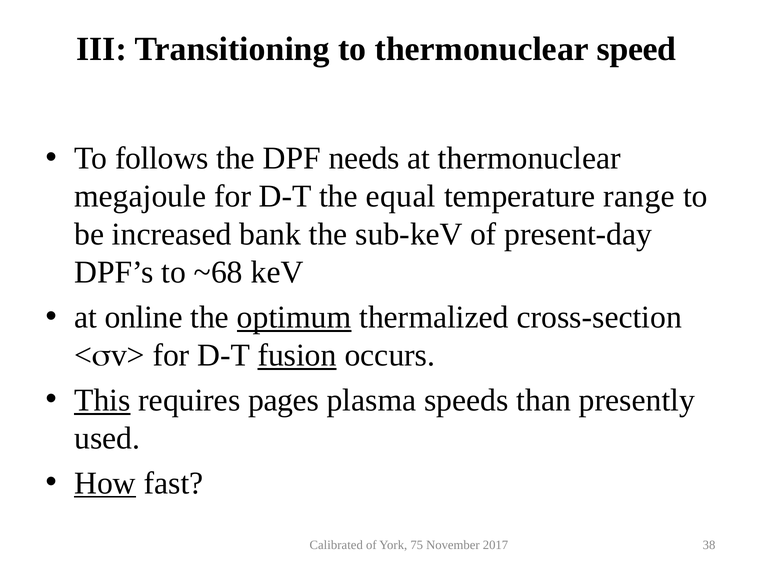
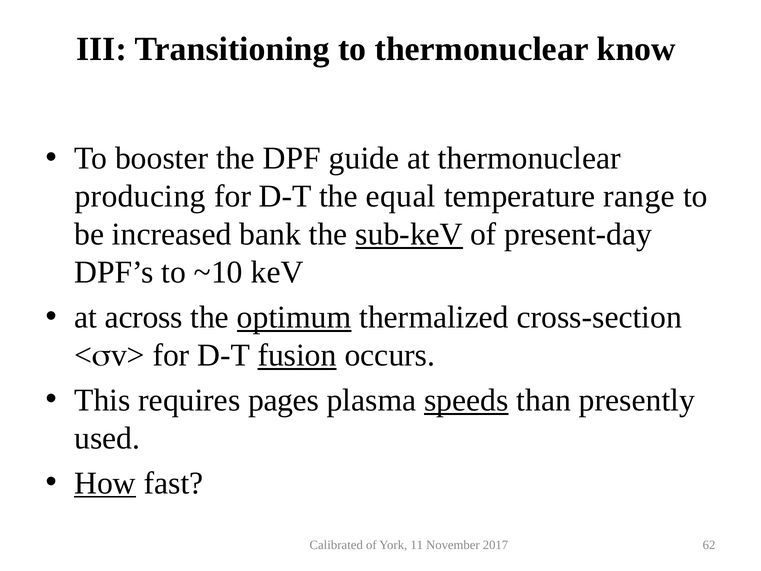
speed: speed -> know
follows: follows -> booster
needs: needs -> guide
megajoule: megajoule -> producing
sub-keV underline: none -> present
~68: ~68 -> ~10
online: online -> across
This underline: present -> none
speeds underline: none -> present
75: 75 -> 11
38: 38 -> 62
